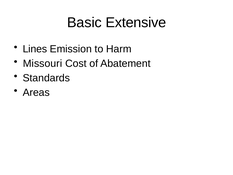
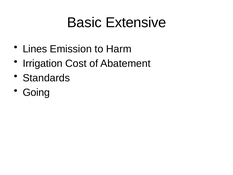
Missouri: Missouri -> Irrigation
Areas: Areas -> Going
